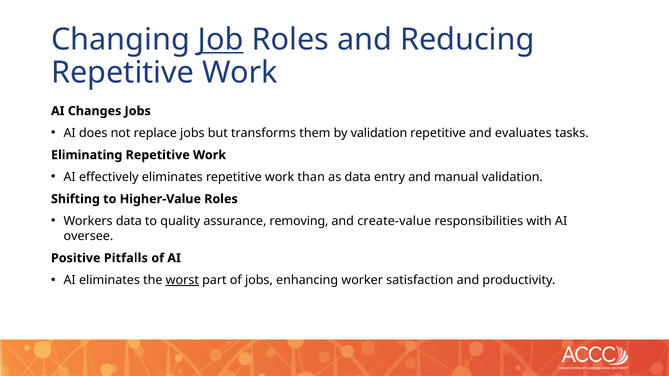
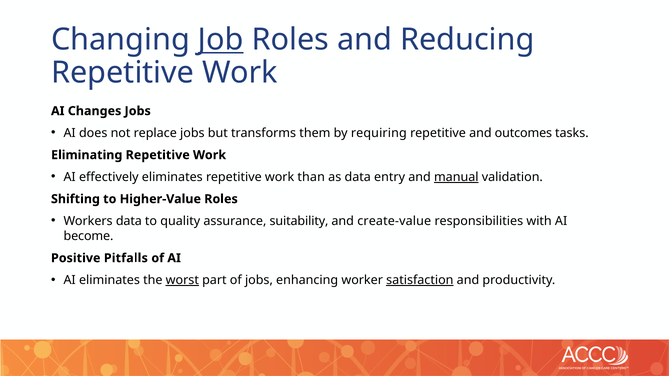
by validation: validation -> requiring
evaluates: evaluates -> outcomes
manual underline: none -> present
removing: removing -> suitability
oversee: oversee -> become
satisfaction underline: none -> present
